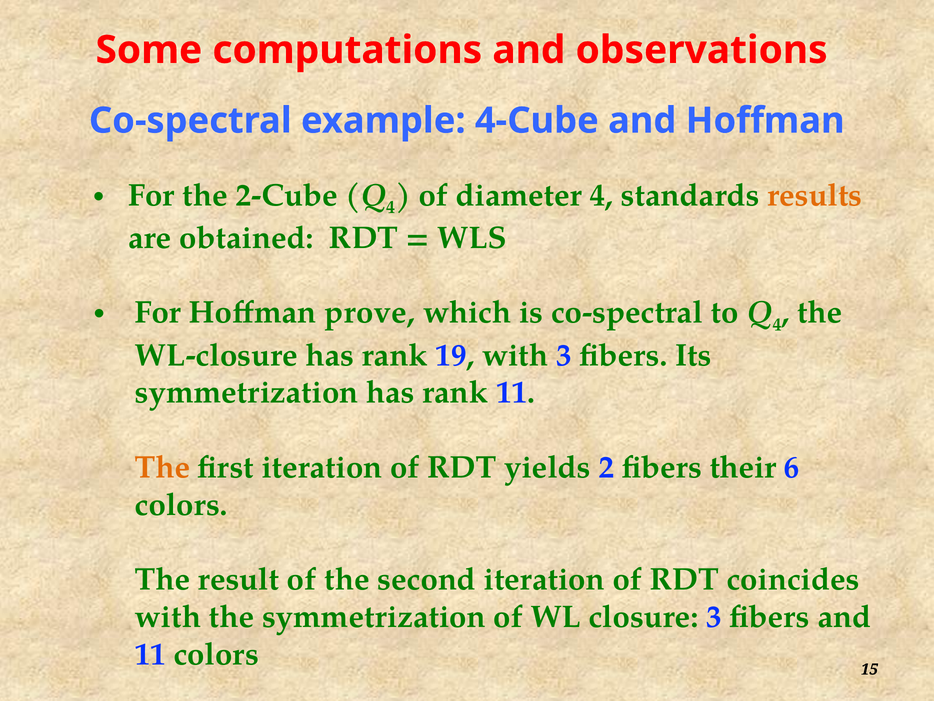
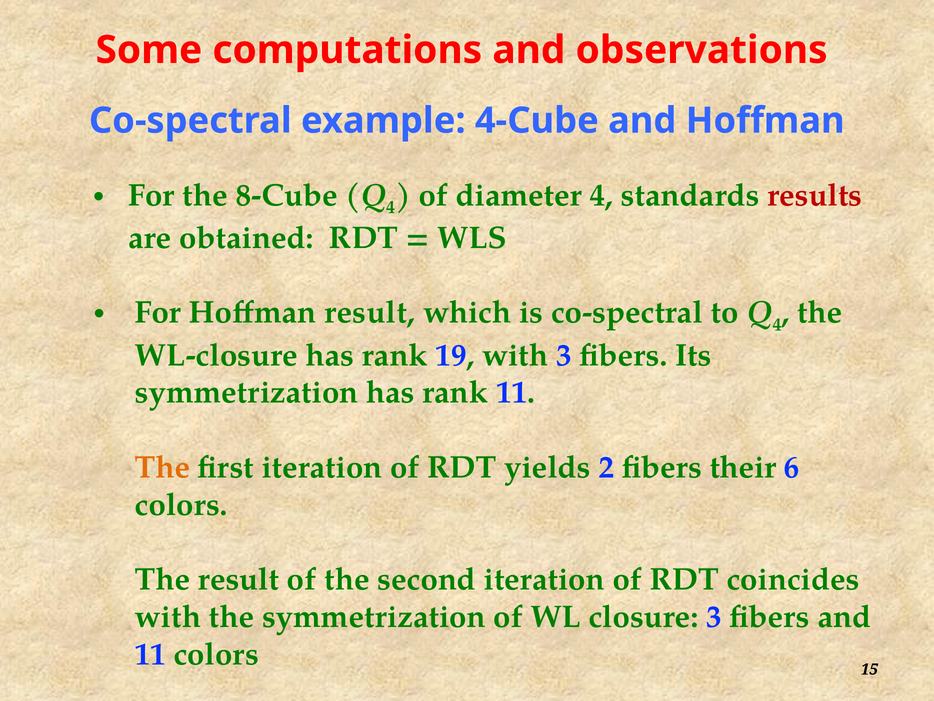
2-Cube: 2-Cube -> 8-Cube
results colour: orange -> red
Hoffman prove: prove -> result
